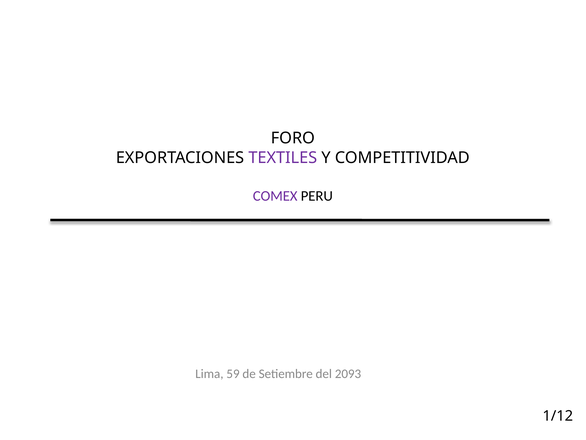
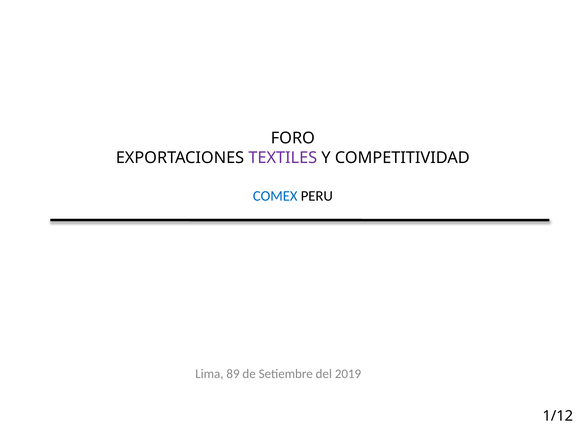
COMEX colour: purple -> blue
59: 59 -> 89
2093: 2093 -> 2019
